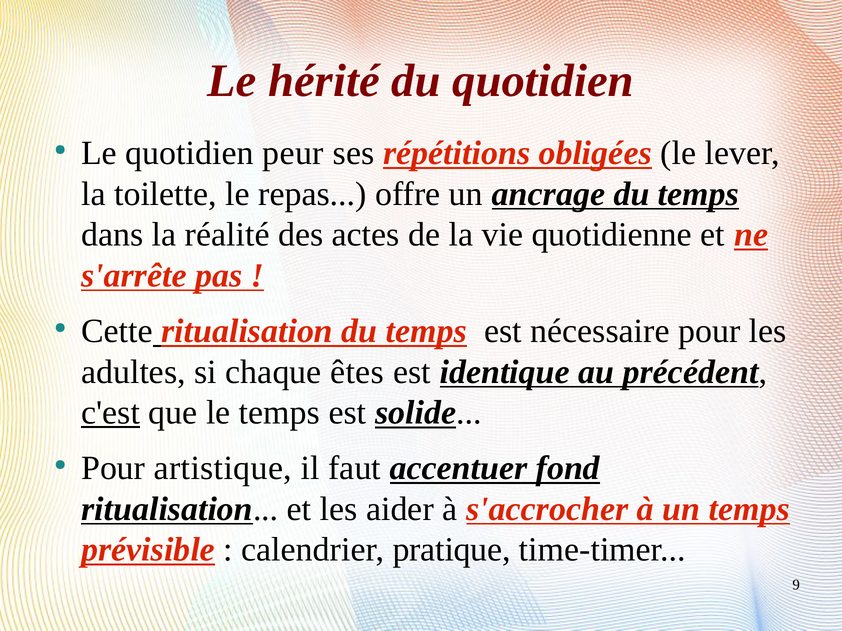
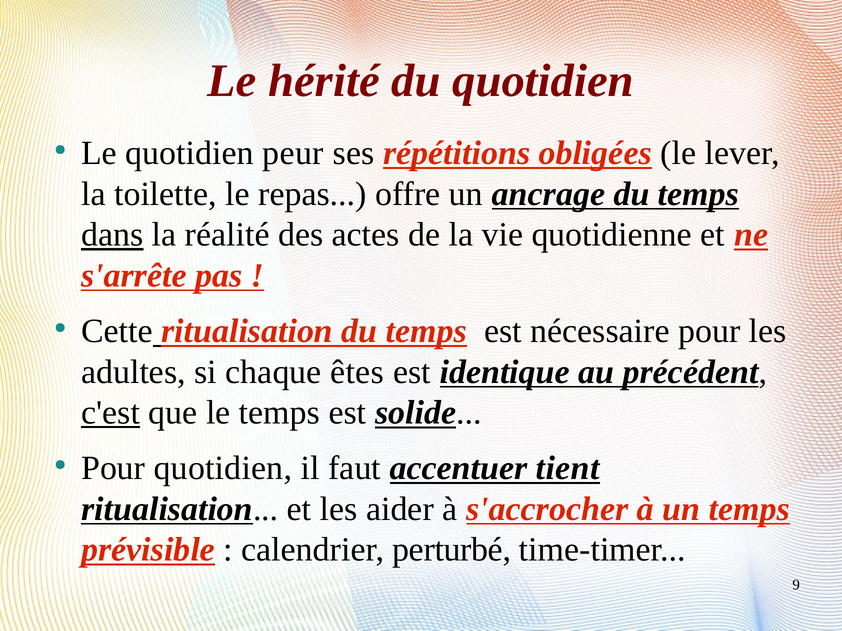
dans underline: none -> present
Pour artistique: artistique -> quotidien
fond: fond -> tient
pratique: pratique -> perturbé
